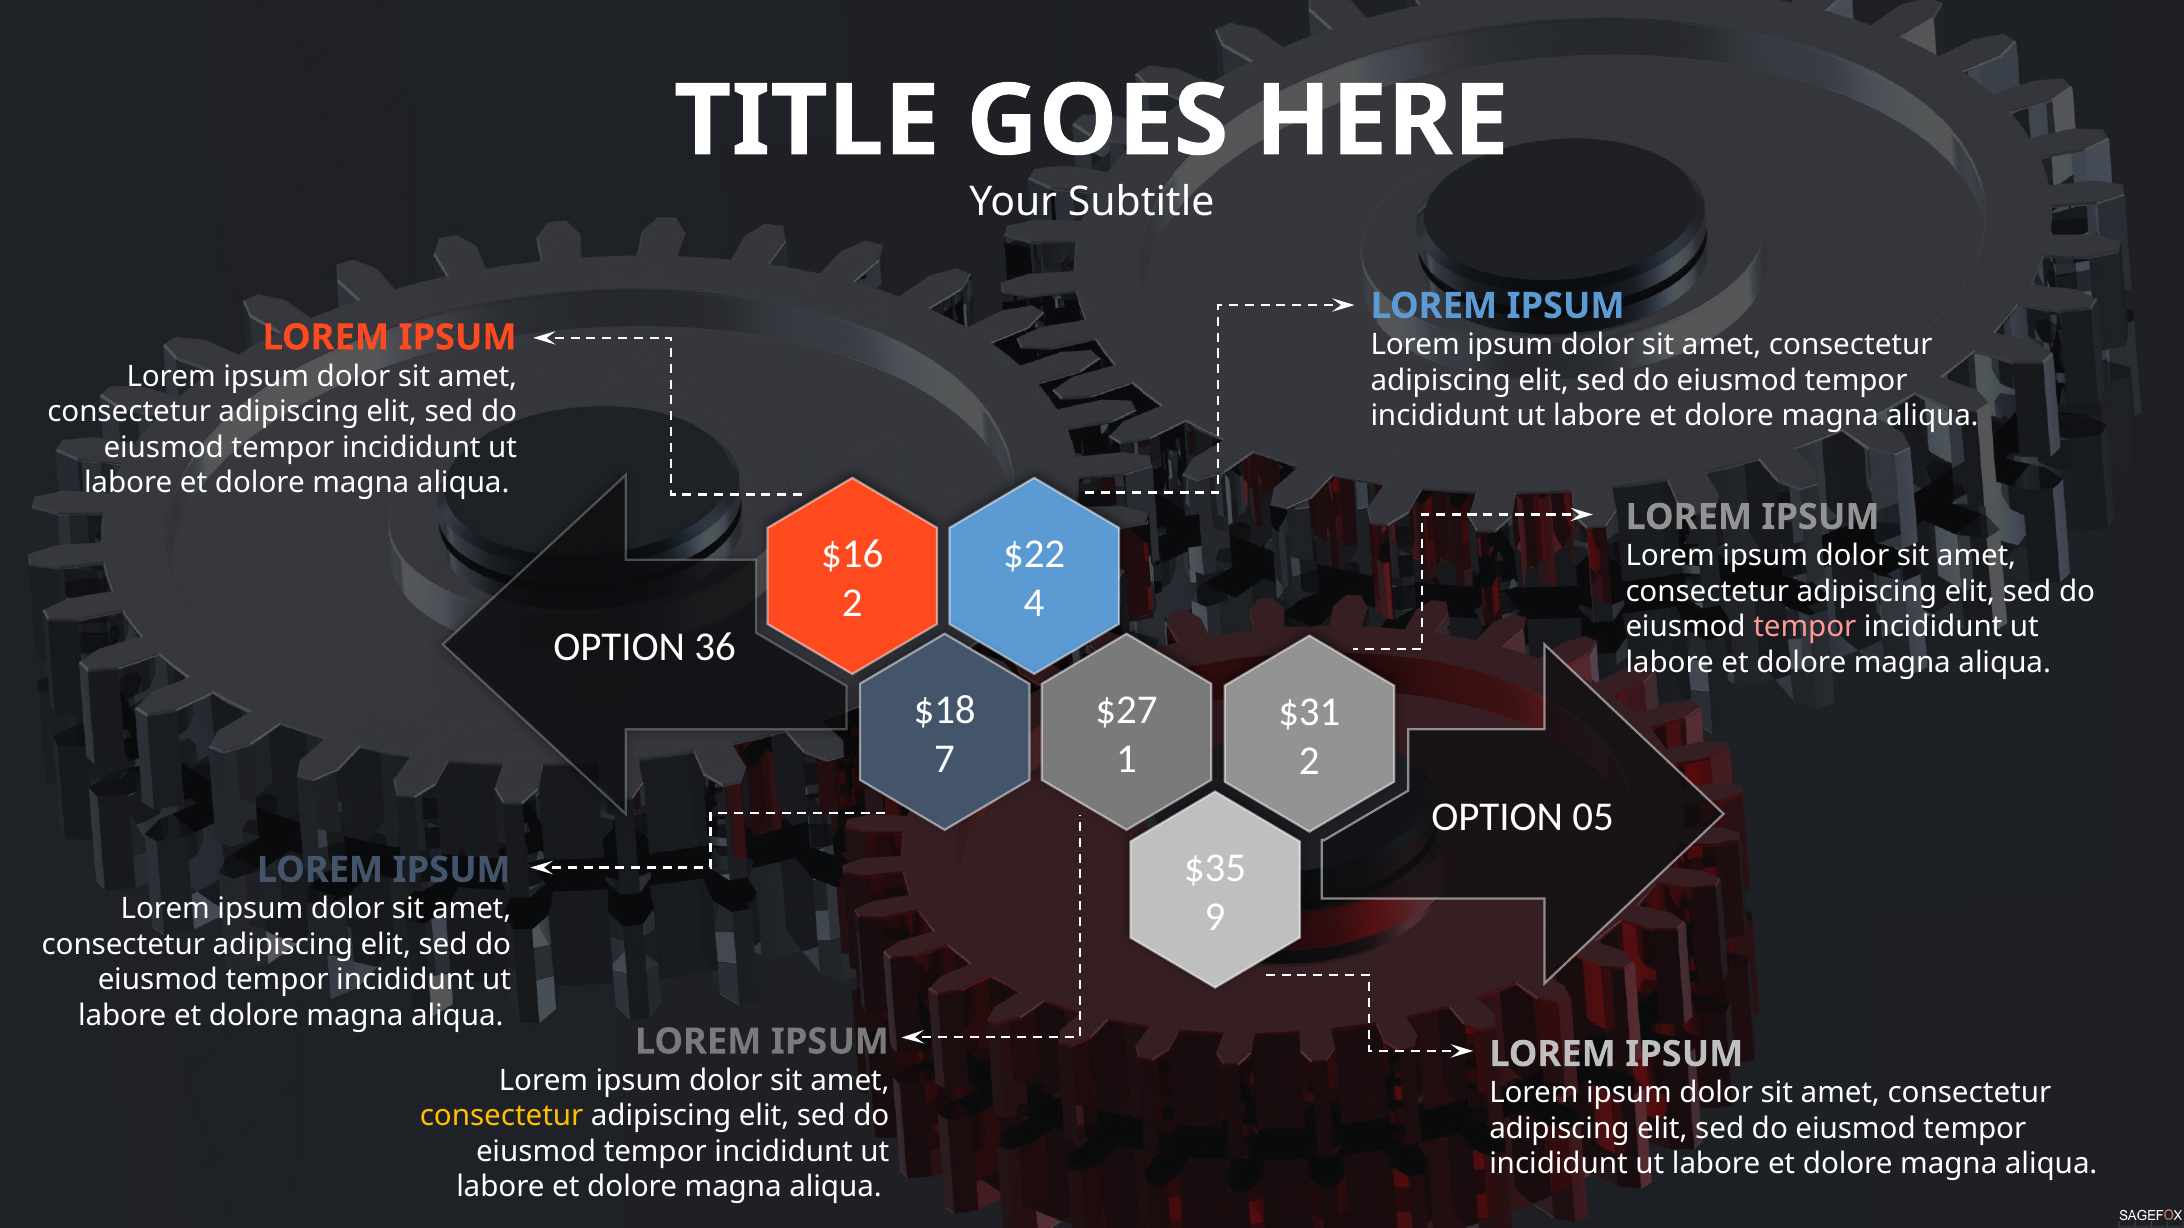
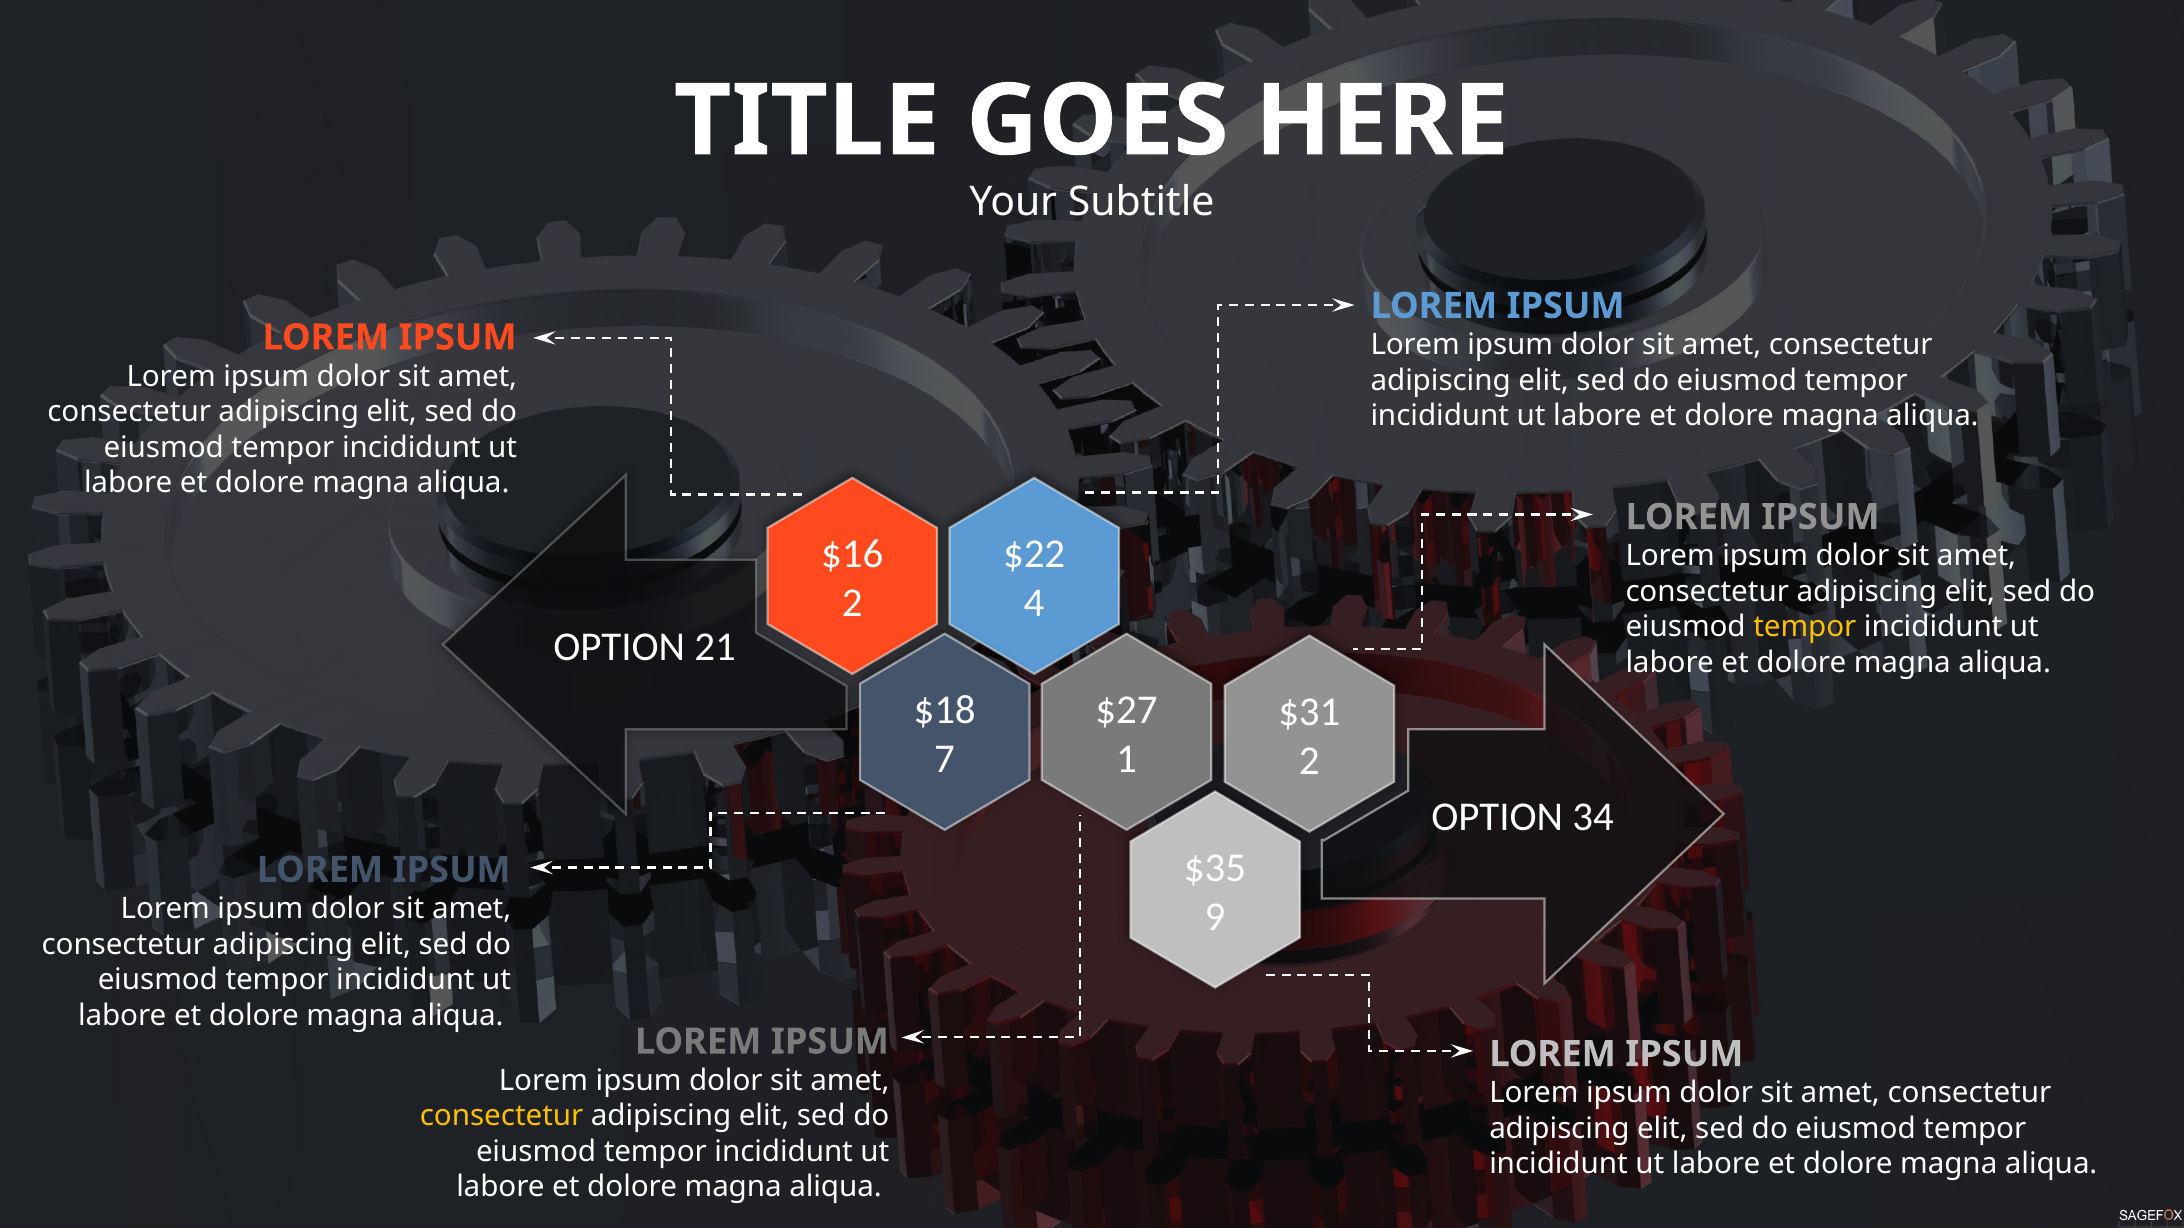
tempor at (1805, 627) colour: pink -> yellow
36: 36 -> 21
05: 05 -> 34
